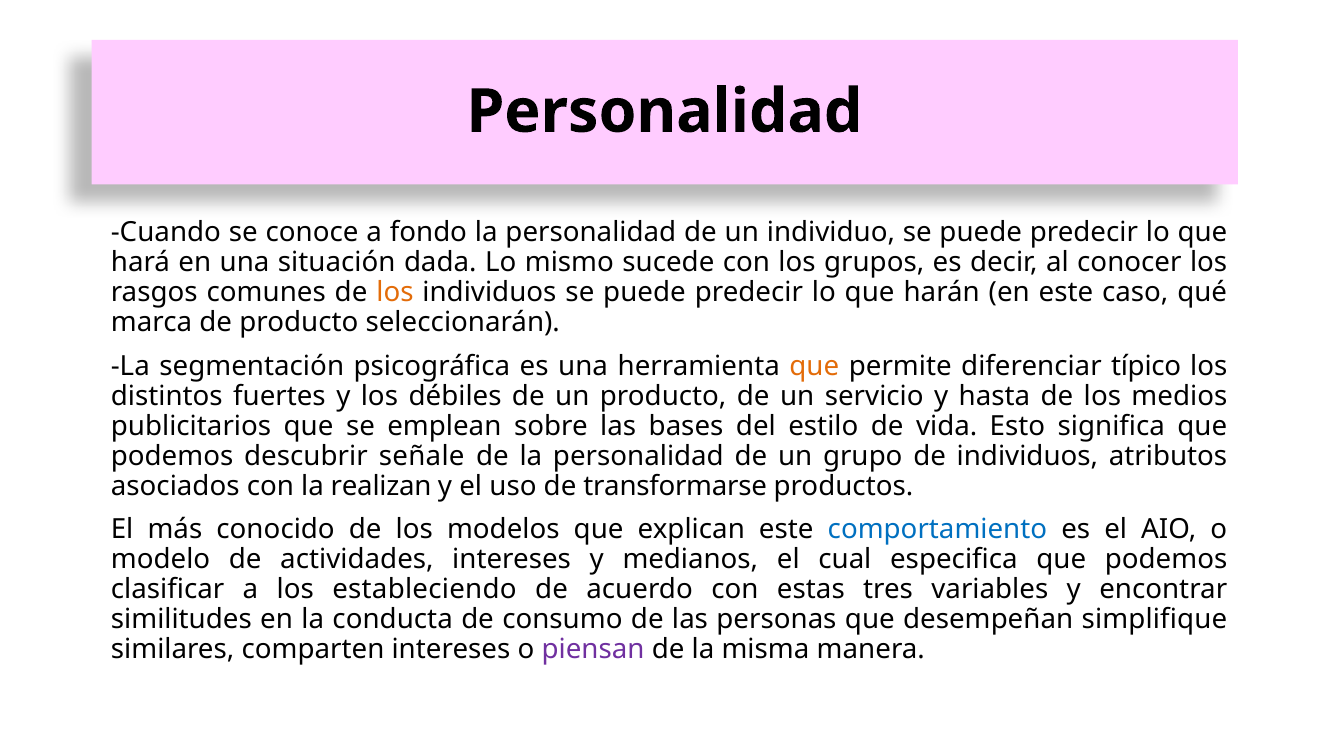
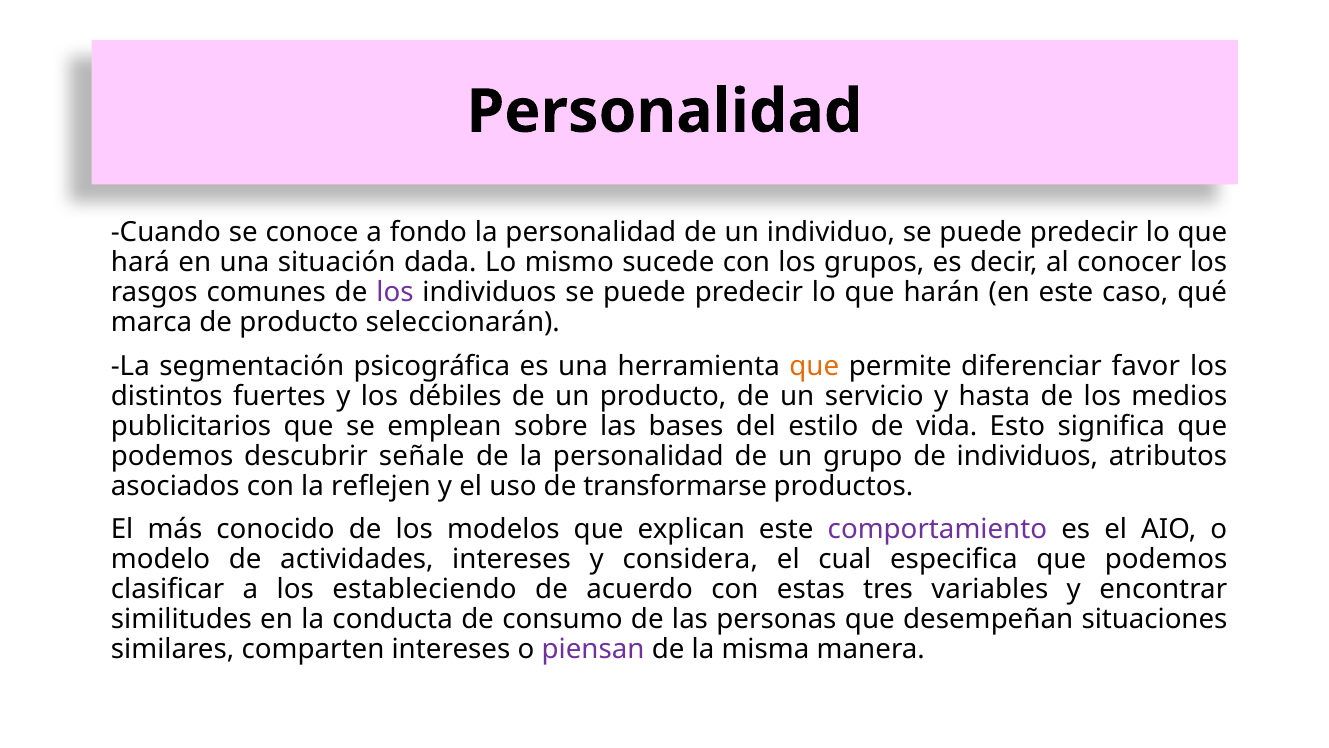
los at (395, 292) colour: orange -> purple
típico: típico -> favor
realizan: realizan -> reflejen
comportamiento colour: blue -> purple
medianos: medianos -> considera
simplifique: simplifique -> situaciones
